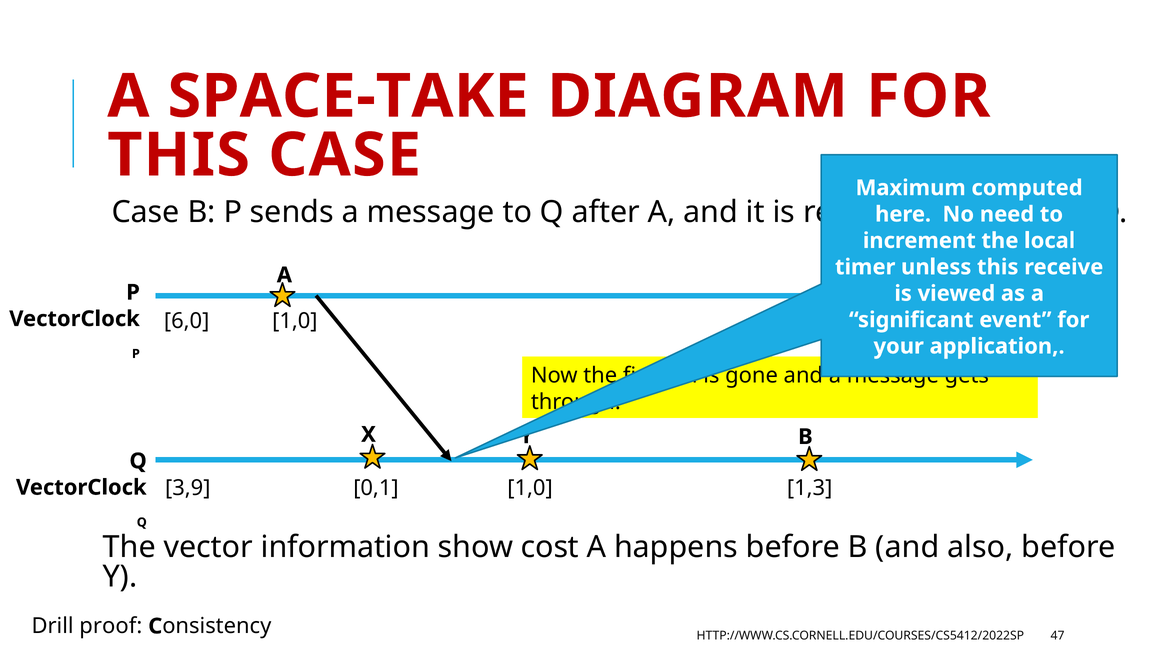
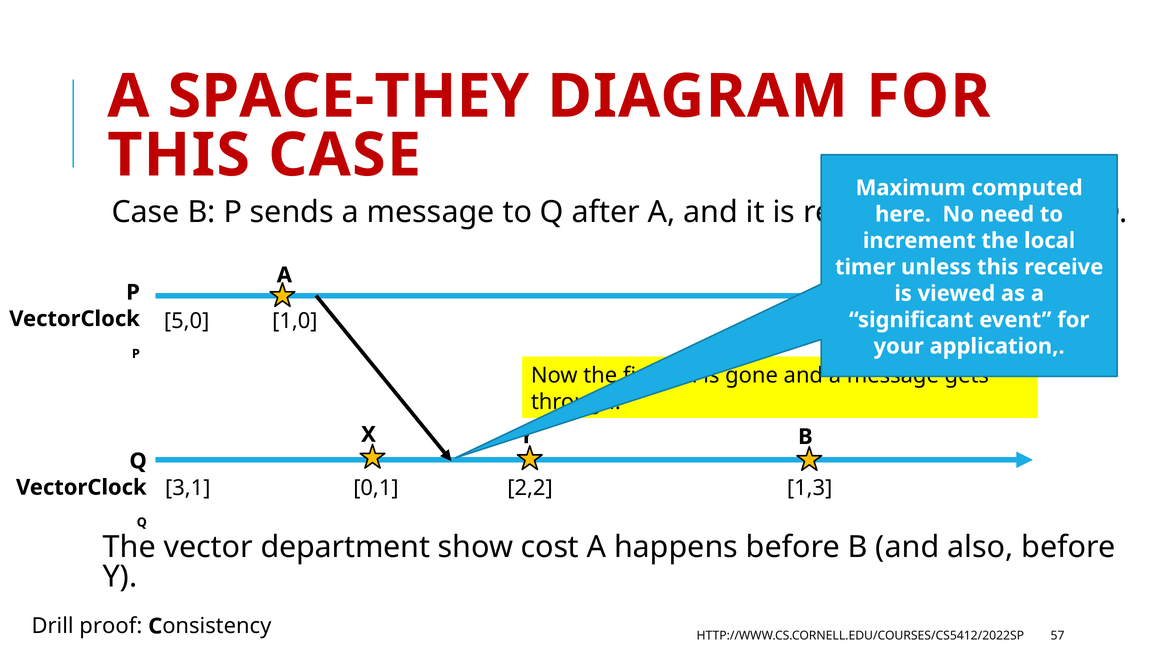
SPACE-TAKE: SPACE-TAKE -> SPACE-THEY
6,0: 6,0 -> 5,0
3,9: 3,9 -> 3,1
0,1 1,0: 1,0 -> 2,2
information: information -> department
47: 47 -> 57
